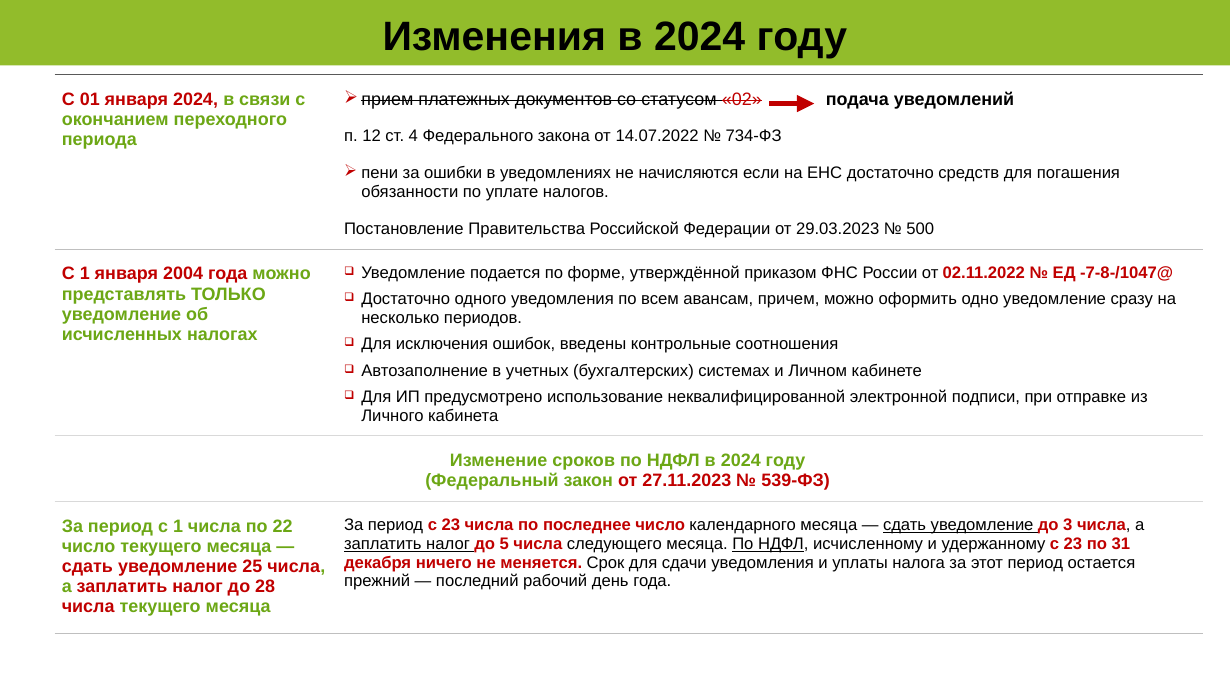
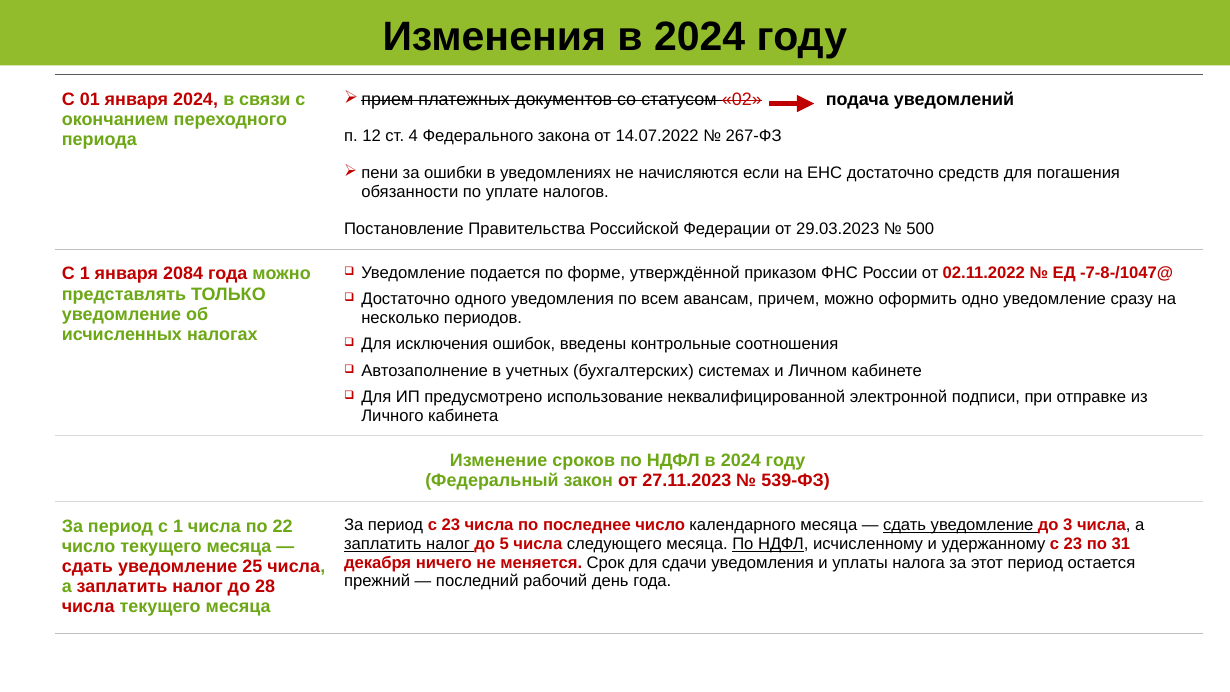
734-ФЗ: 734-ФЗ -> 267-ФЗ
2004: 2004 -> 2084
